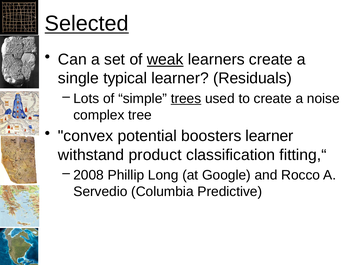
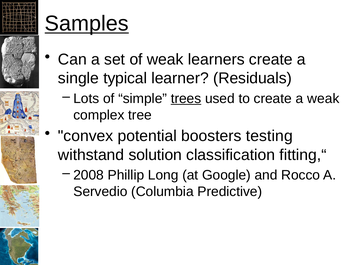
Selected: Selected -> Samples
weak at (165, 59) underline: present -> none
a noise: noise -> weak
boosters learner: learner -> testing
product: product -> solution
